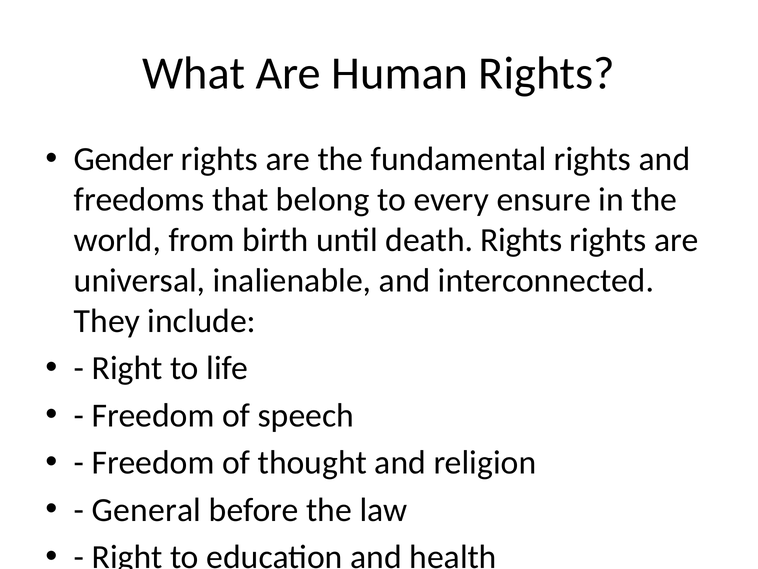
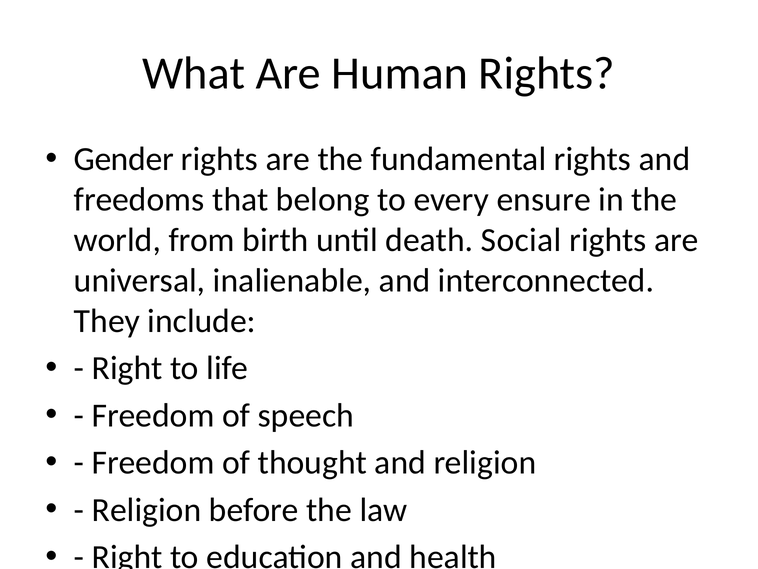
death Rights: Rights -> Social
General at (146, 509): General -> Religion
